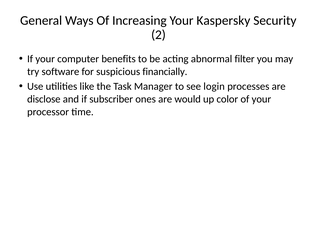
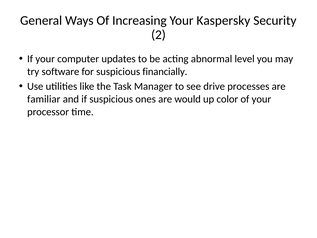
benefits: benefits -> updates
filter: filter -> level
login: login -> drive
disclose: disclose -> familiar
if subscriber: subscriber -> suspicious
